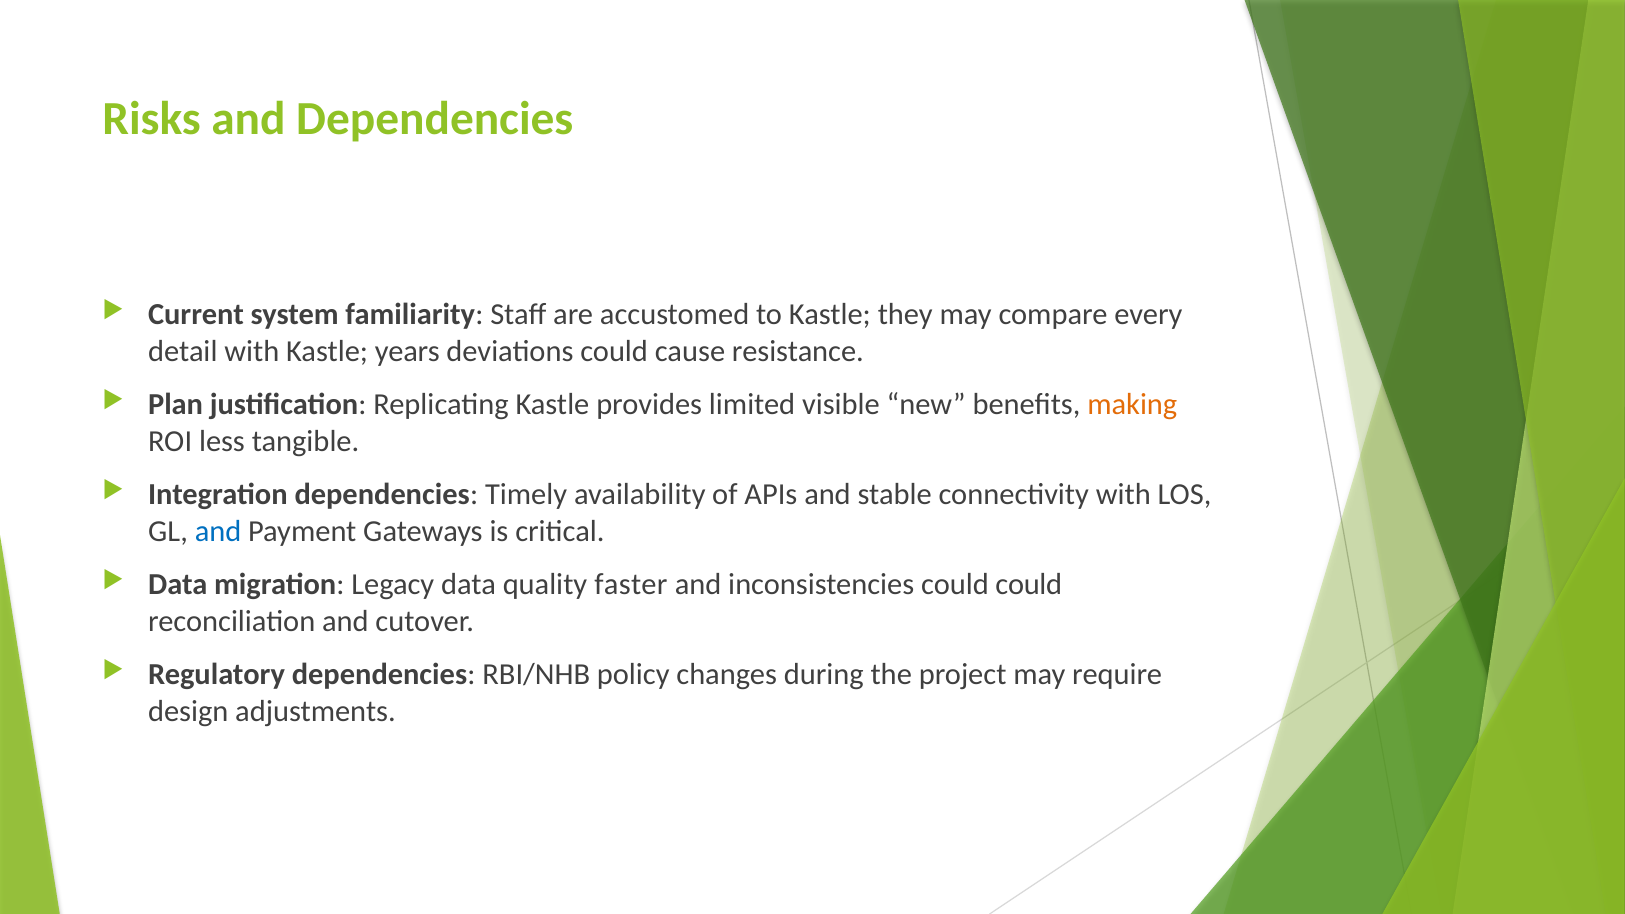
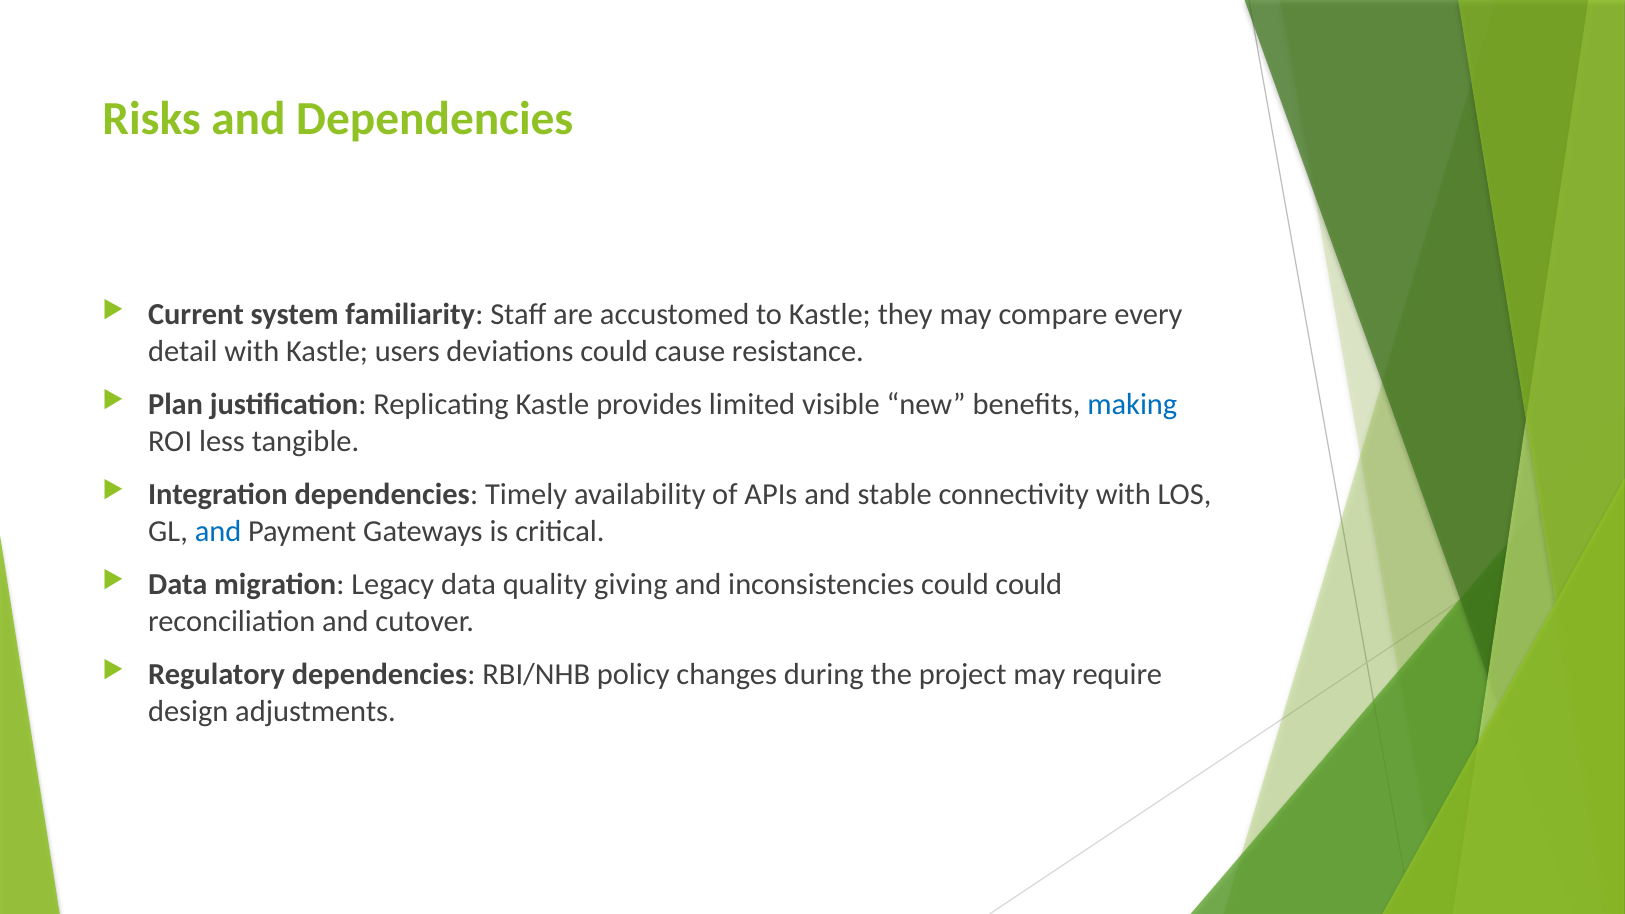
years: years -> users
making colour: orange -> blue
faster: faster -> giving
